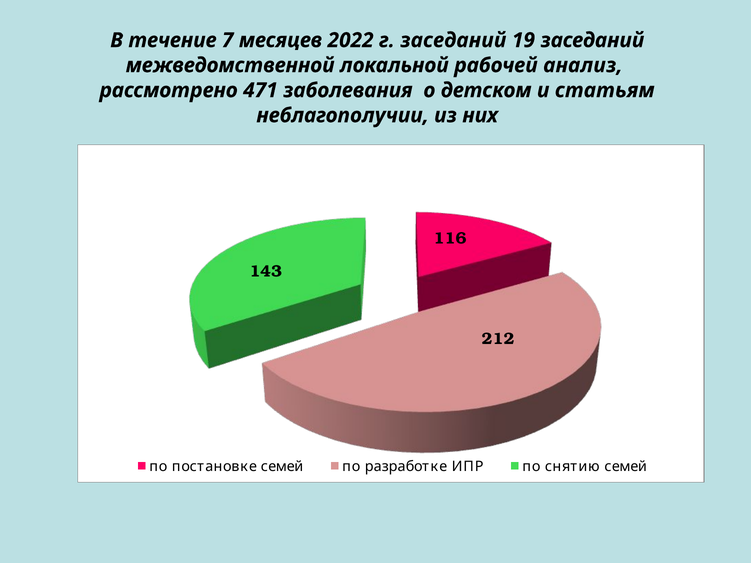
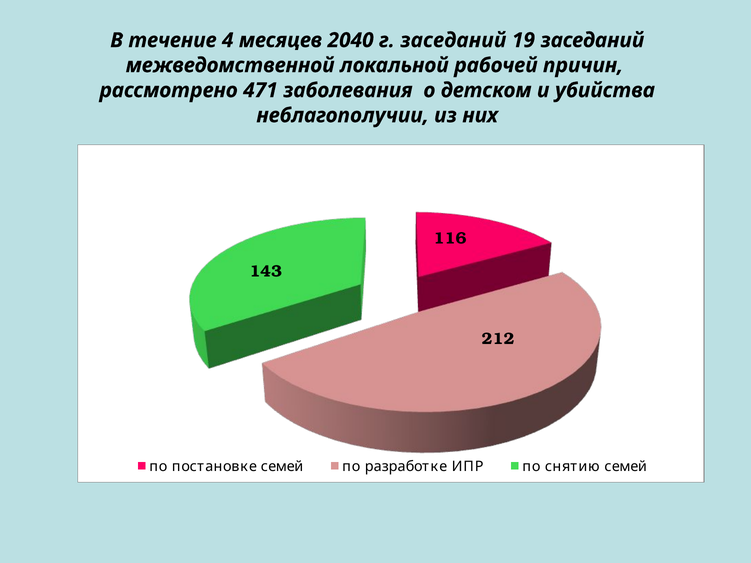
7: 7 -> 4
2022: 2022 -> 2040
анализ: анализ -> причин
статьям: статьям -> убийства
